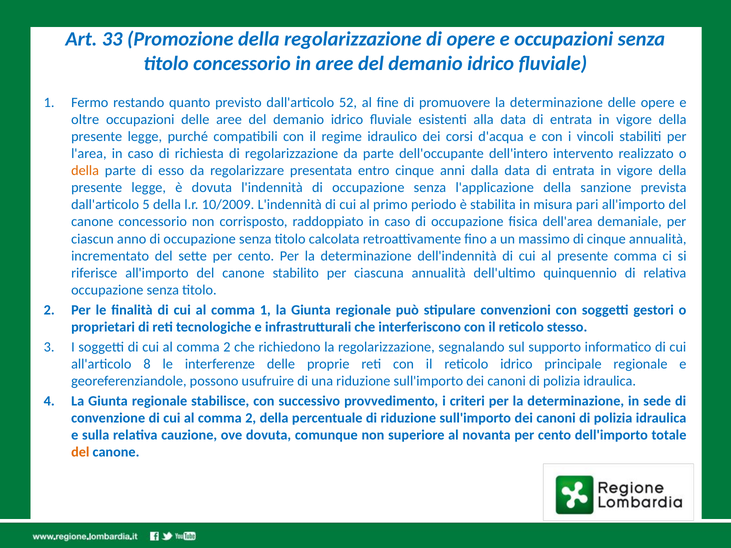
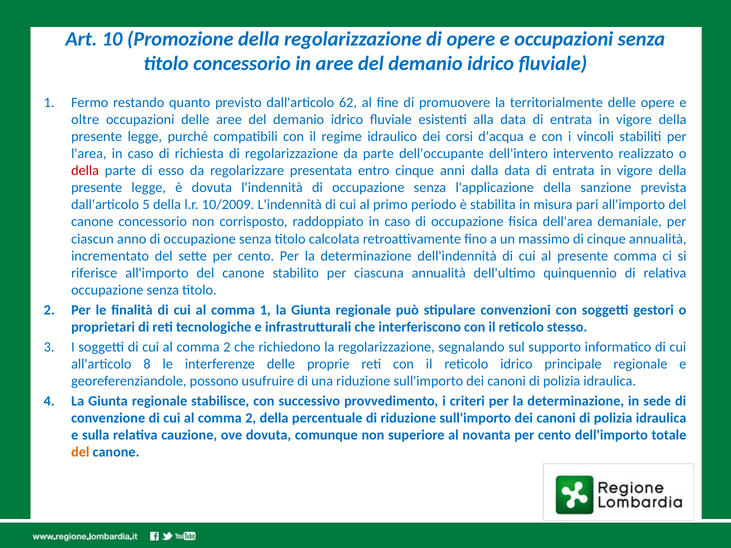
33: 33 -> 10
52: 52 -> 62
promuovere la determinazione: determinazione -> territorialmente
della at (85, 171) colour: orange -> red
